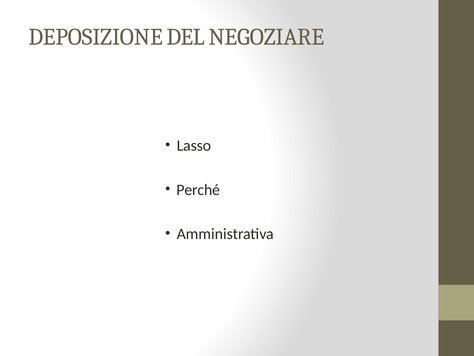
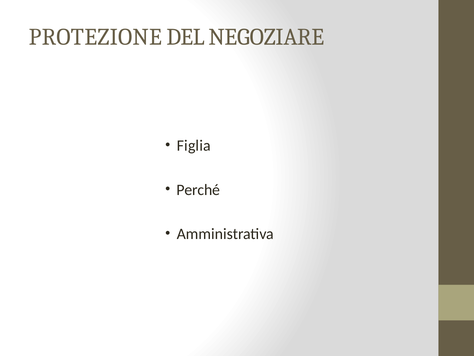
DEPOSIZIONE: DEPOSIZIONE -> PROTEZIONE
Lasso: Lasso -> Figlia
